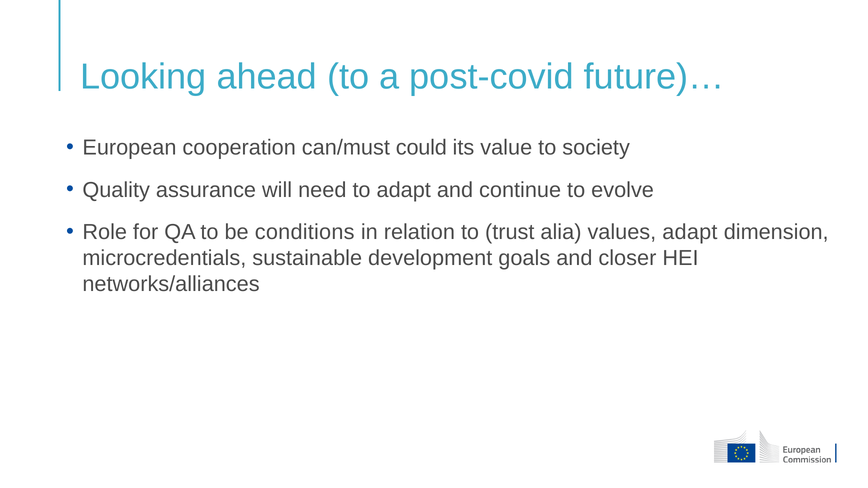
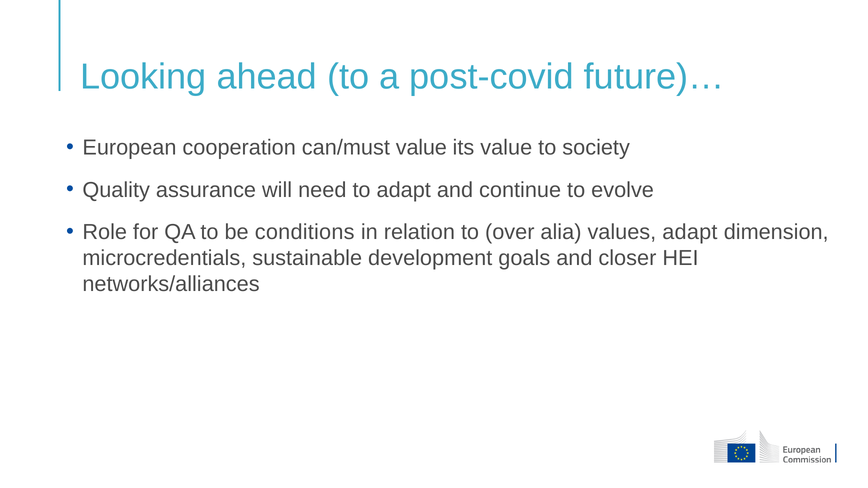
can/must could: could -> value
trust: trust -> over
